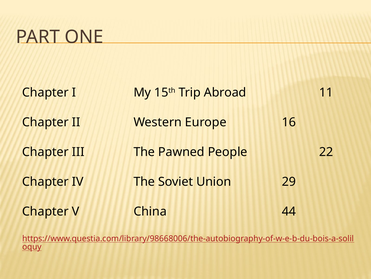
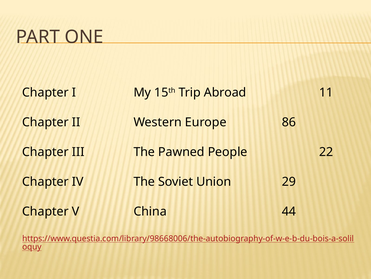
16: 16 -> 86
